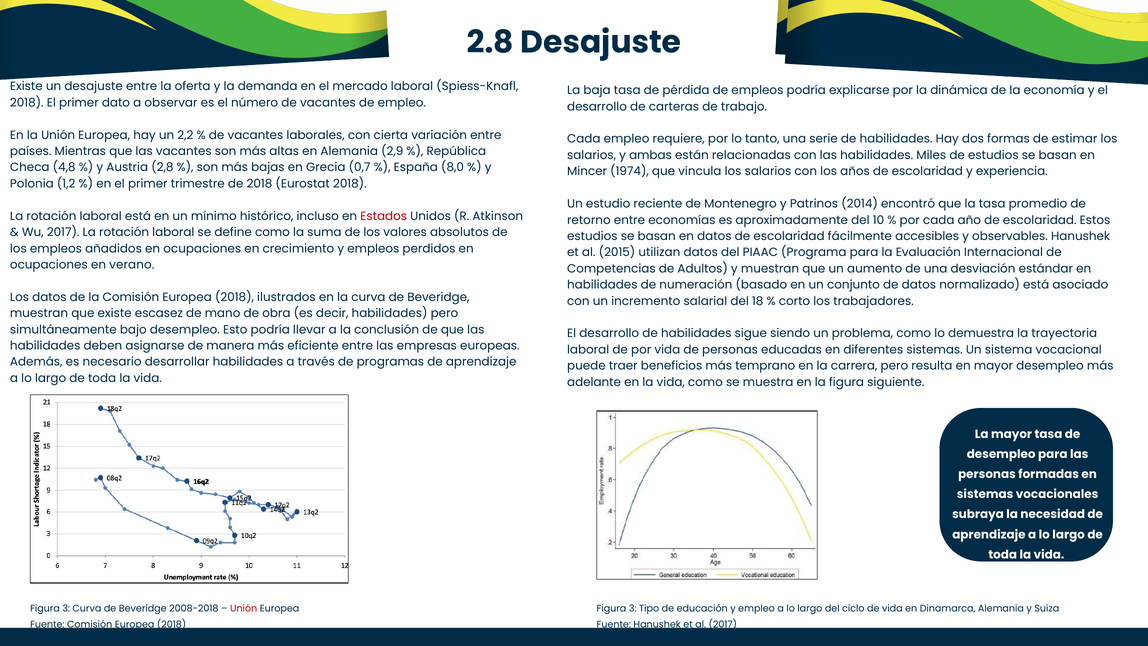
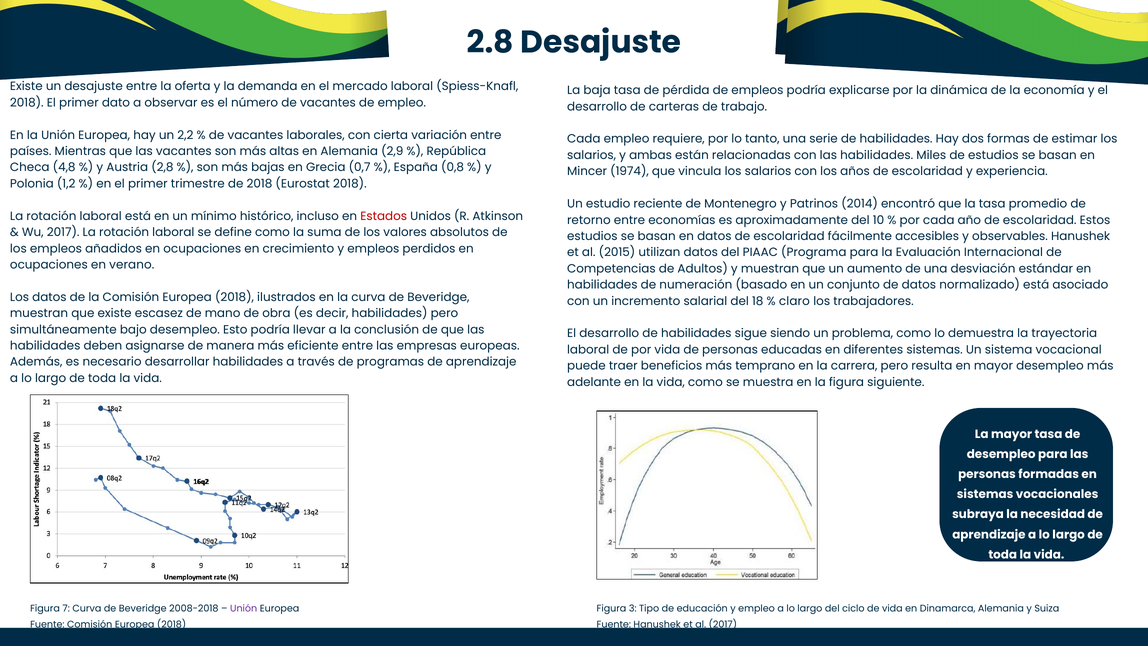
8,0: 8,0 -> 0,8
corto: corto -> claro
3 at (66, 608): 3 -> 7
Unión at (244, 608) colour: red -> purple
